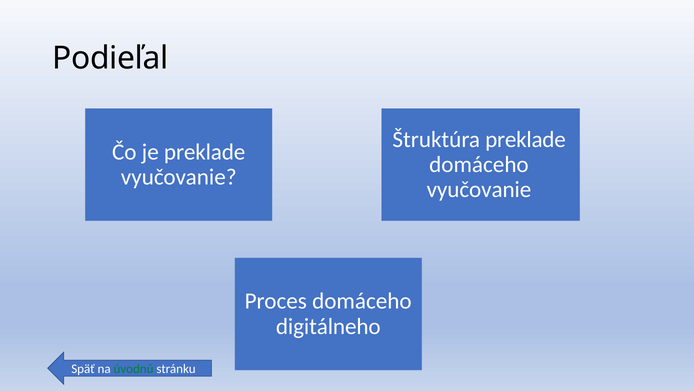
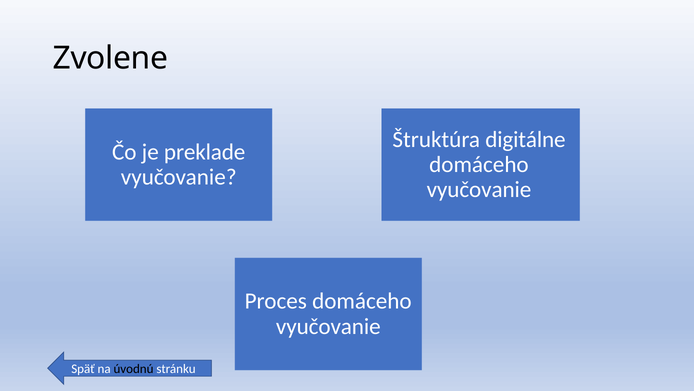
Podieľal: Podieľal -> Zvolene
Štruktúra preklade: preklade -> digitálne
digitálneho at (328, 326): digitálneho -> vyučovanie
úvodnú colour: green -> black
